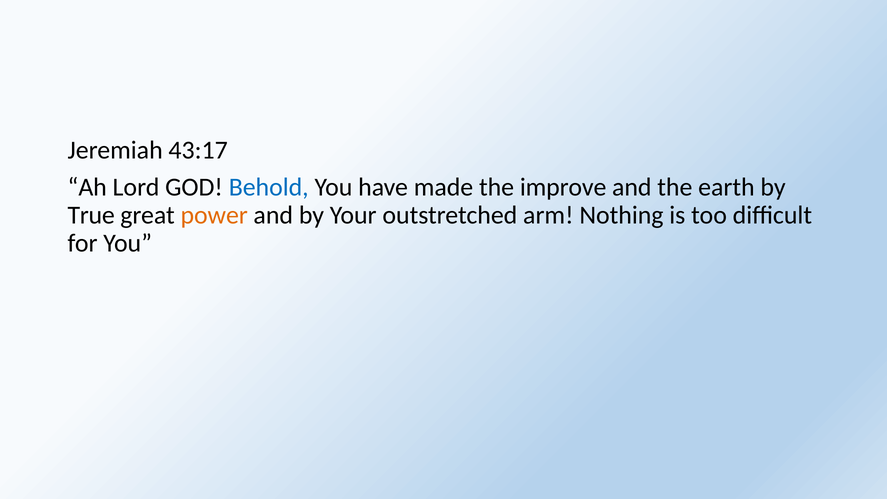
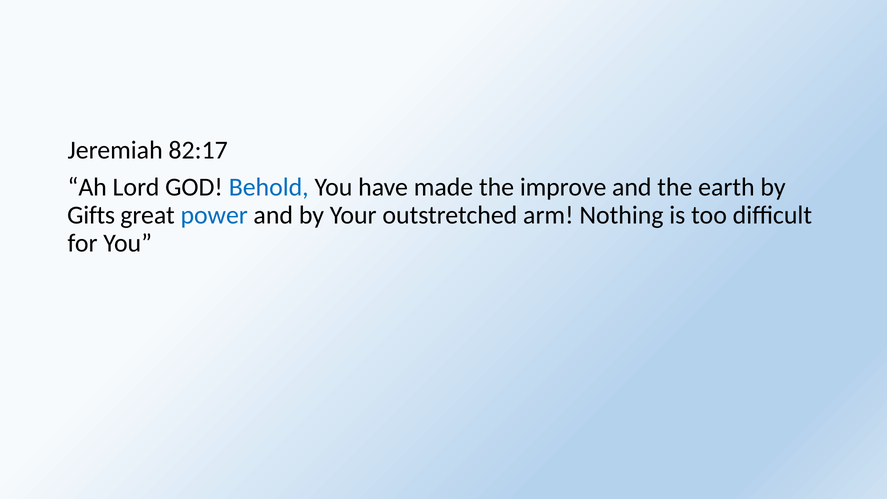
43:17: 43:17 -> 82:17
True: True -> Gifts
power colour: orange -> blue
